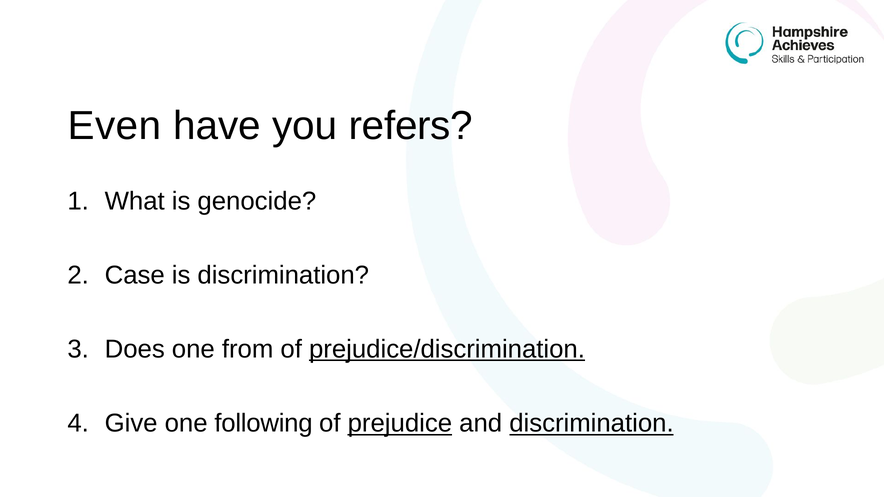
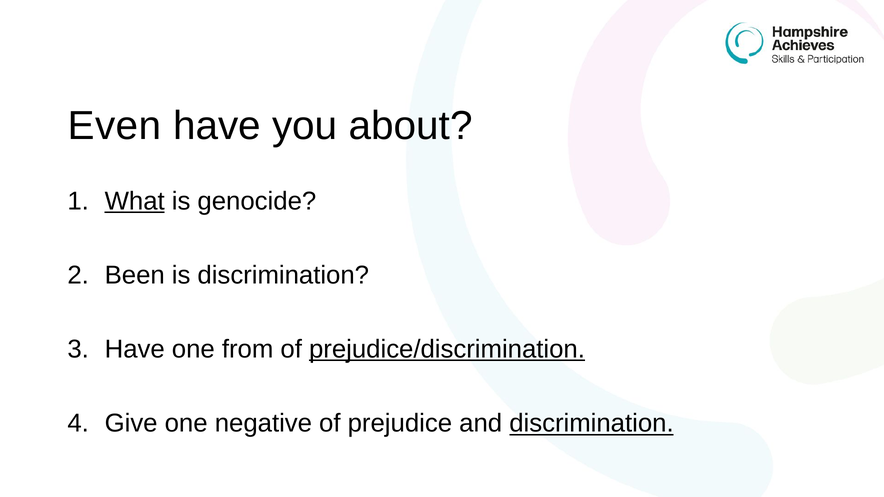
refers: refers -> about
What underline: none -> present
Case: Case -> Been
Does at (135, 350): Does -> Have
following: following -> negative
prejudice underline: present -> none
